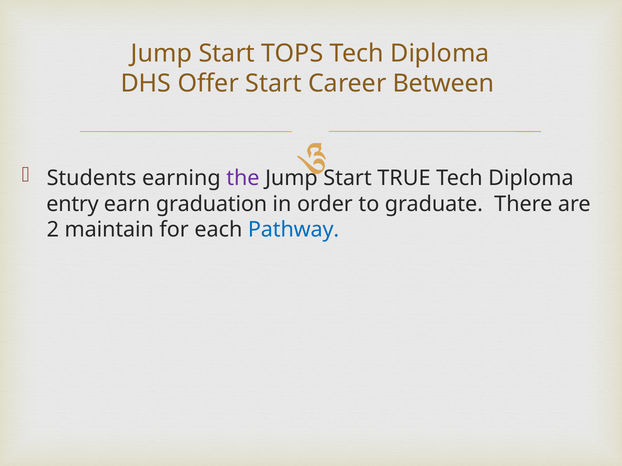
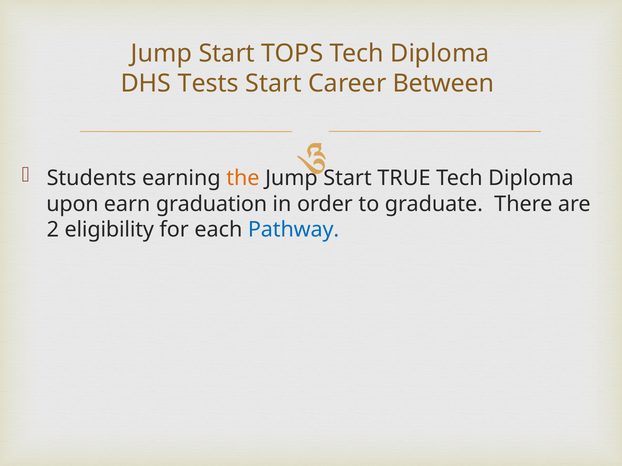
Offer: Offer -> Tests
the colour: purple -> orange
entry: entry -> upon
maintain: maintain -> eligibility
